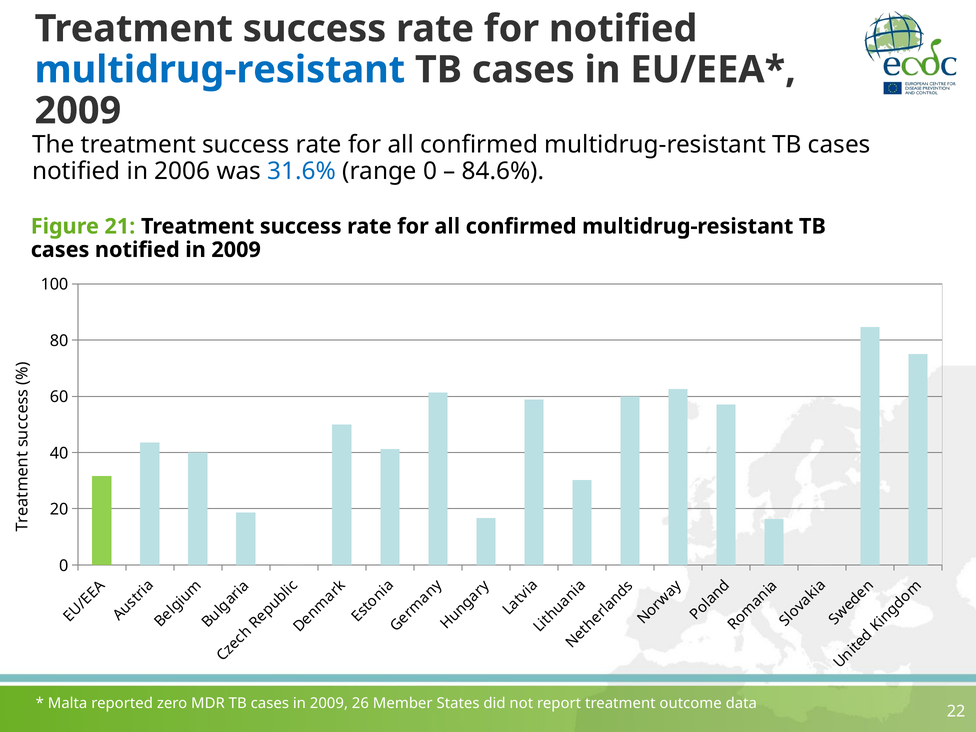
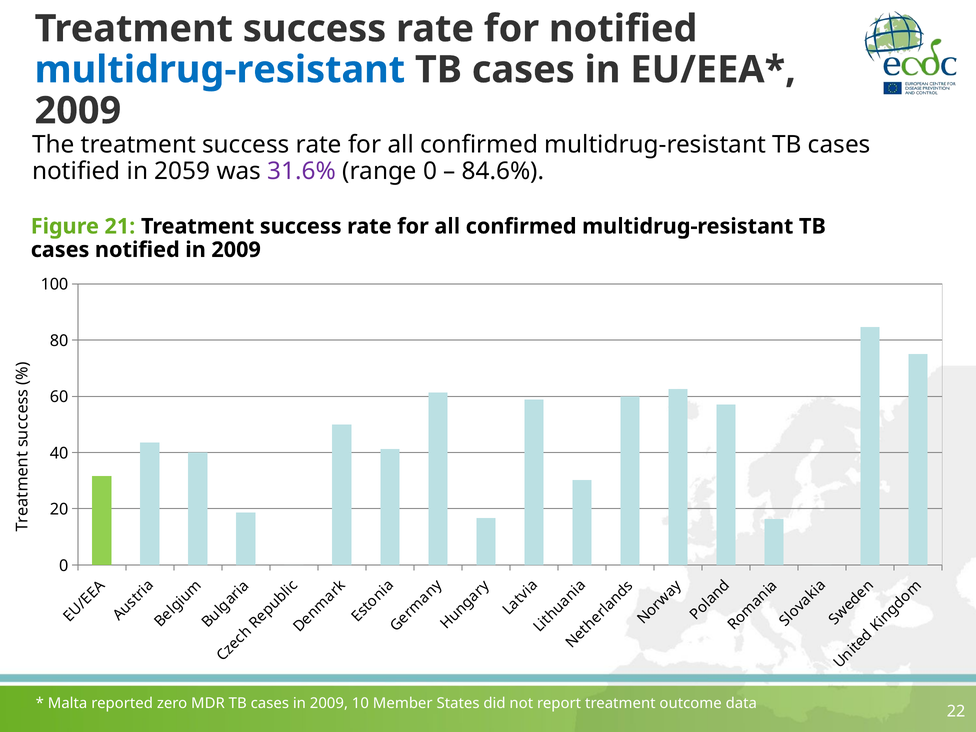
2006: 2006 -> 2059
31.6% colour: blue -> purple
26: 26 -> 10
